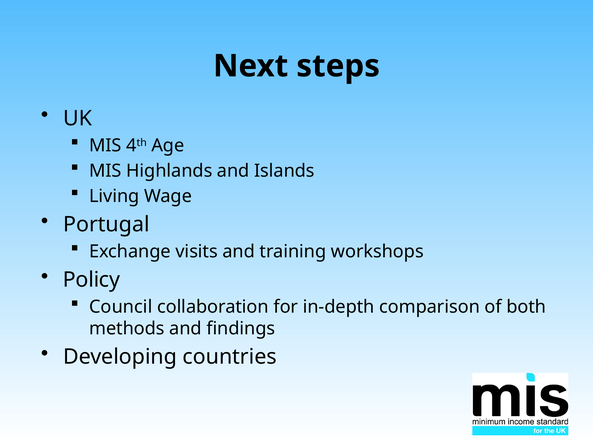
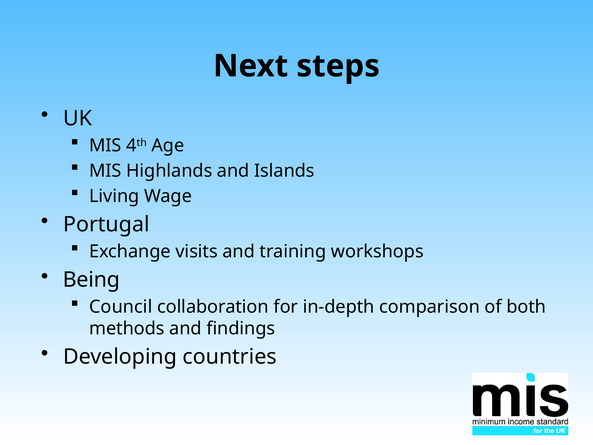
Policy: Policy -> Being
